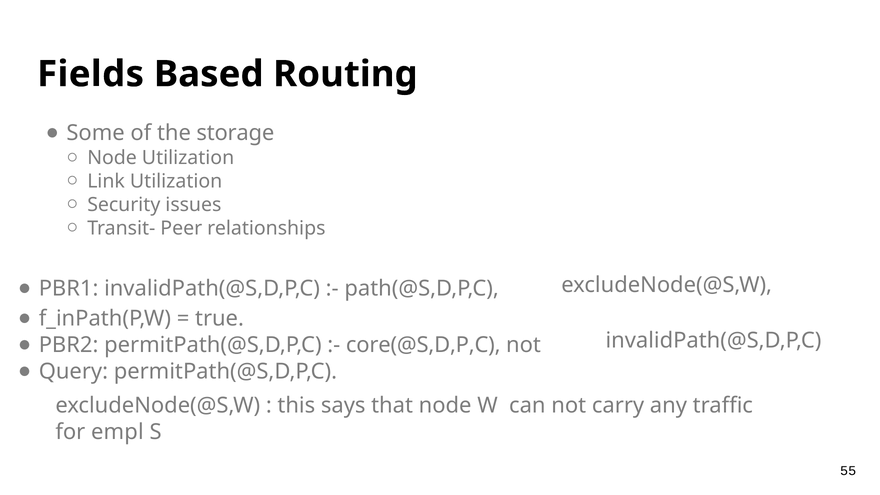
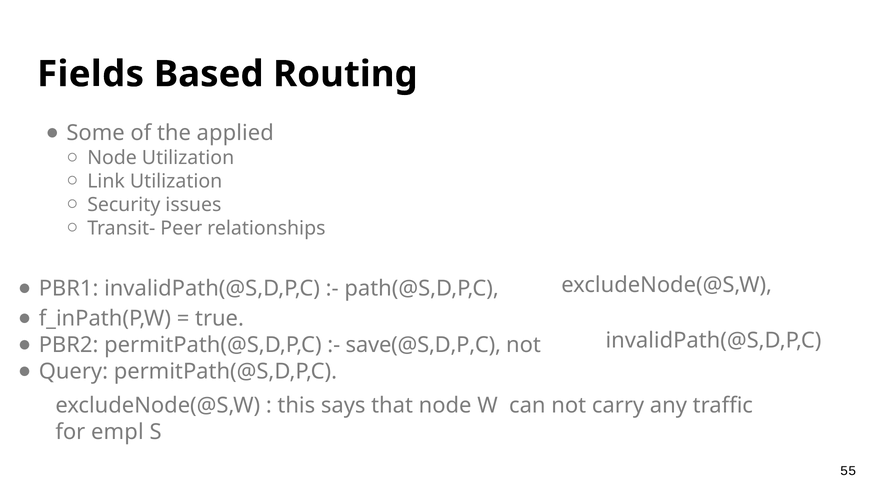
storage: storage -> applied
core(@S,D,P,C: core(@S,D,P,C -> save(@S,D,P,C
